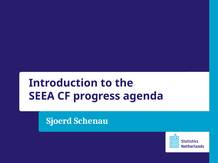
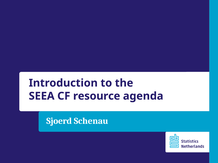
progress: progress -> resource
